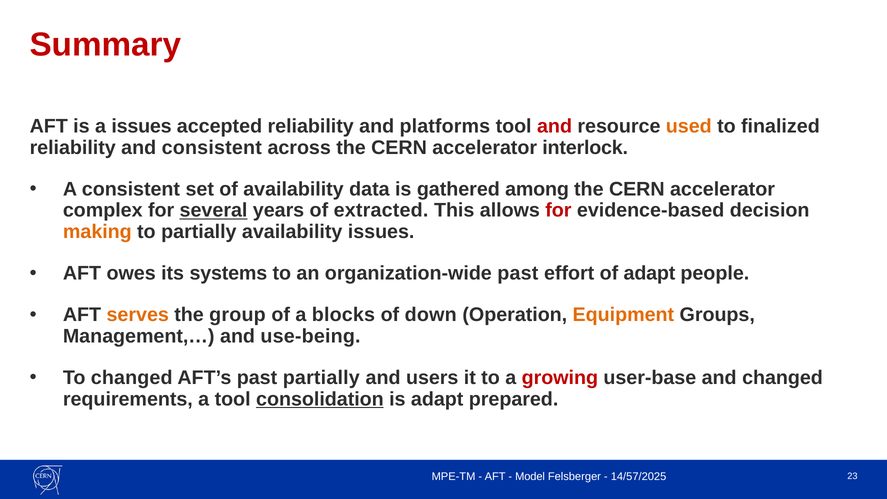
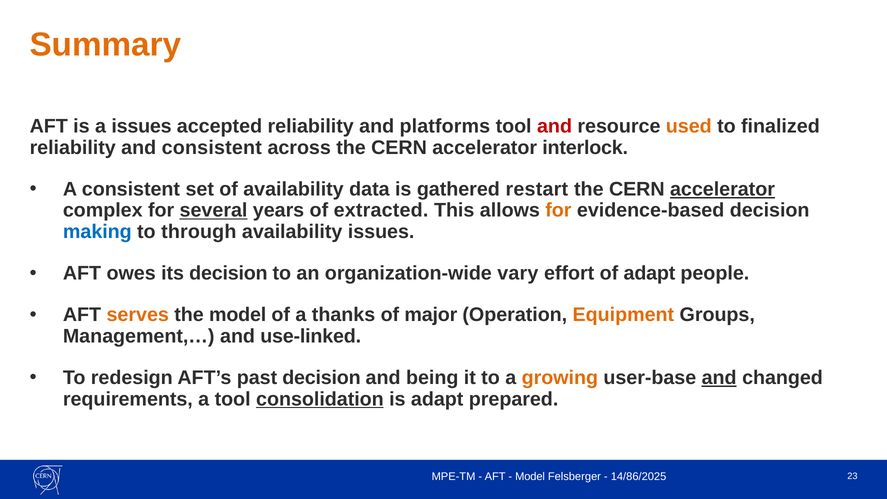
Summary colour: red -> orange
among: among -> restart
accelerator at (722, 189) underline: none -> present
for at (558, 210) colour: red -> orange
making colour: orange -> blue
to partially: partially -> through
its systems: systems -> decision
organization-wide past: past -> vary
the group: group -> model
blocks: blocks -> thanks
down: down -> major
use-being: use-being -> use-linked
To changed: changed -> redesign
past partially: partially -> decision
users: users -> being
growing colour: red -> orange
and at (719, 378) underline: none -> present
14/57/2025: 14/57/2025 -> 14/86/2025
